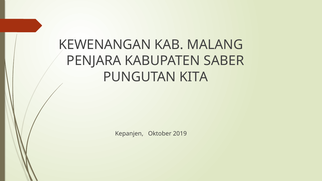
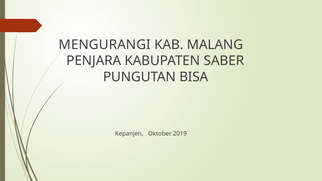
KEWENANGAN: KEWENANGAN -> MENGURANGI
KITA: KITA -> BISA
